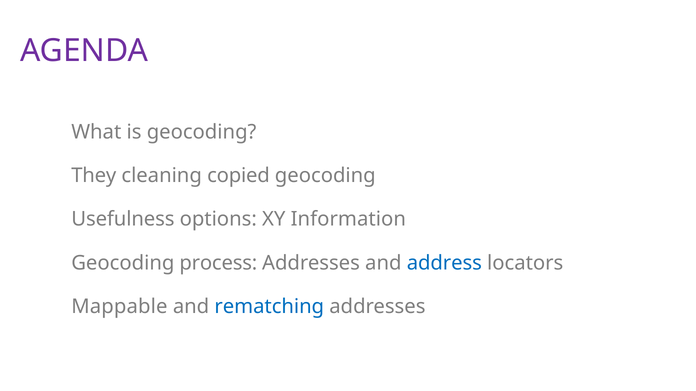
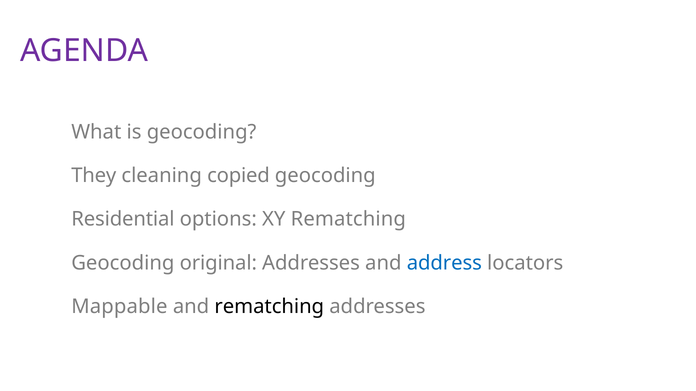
Usefulness: Usefulness -> Residential
XY Information: Information -> Rematching
process: process -> original
rematching at (269, 307) colour: blue -> black
